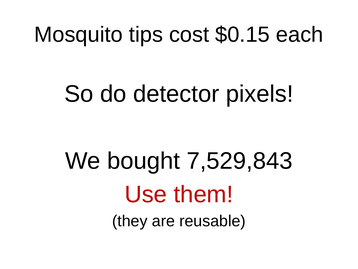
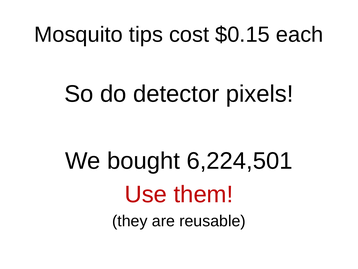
7,529,843: 7,529,843 -> 6,224,501
